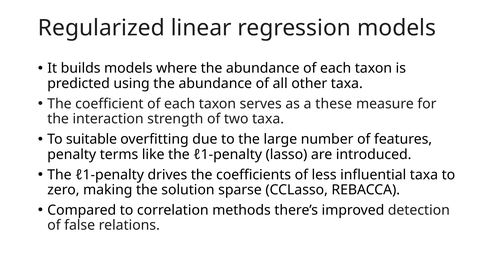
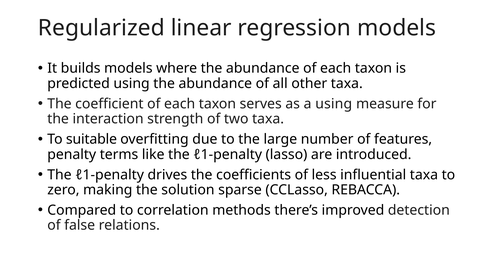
a these: these -> using
